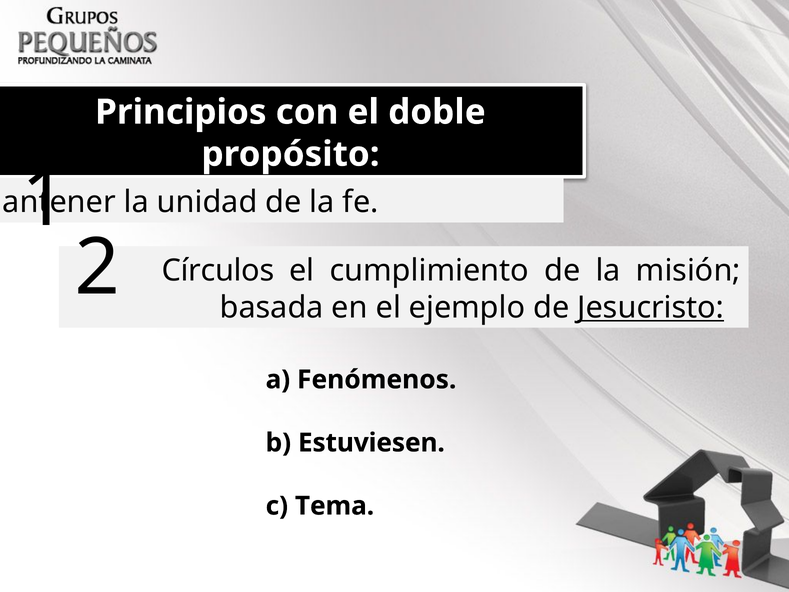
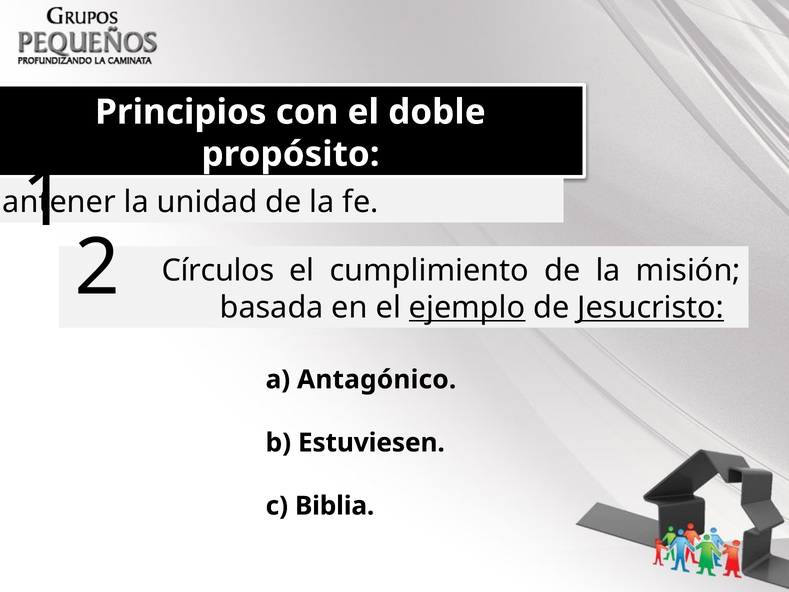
ejemplo underline: none -> present
Fenómenos: Fenómenos -> Antagónico
Tema: Tema -> Biblia
